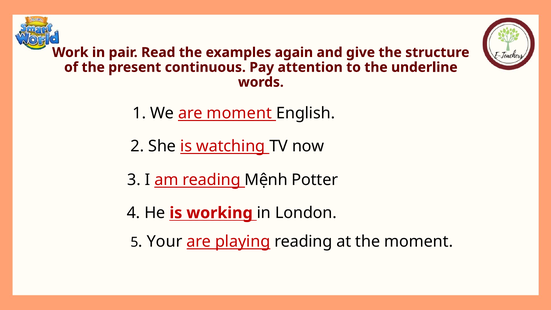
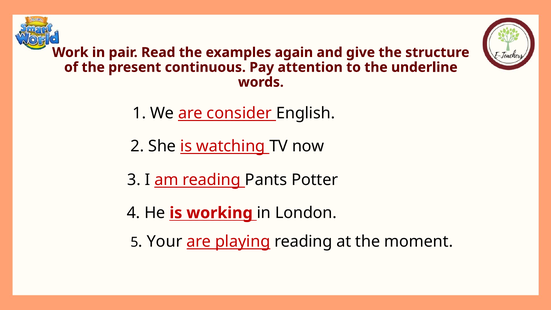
are moment: moment -> consider
Mệnh: Mệnh -> Pants
